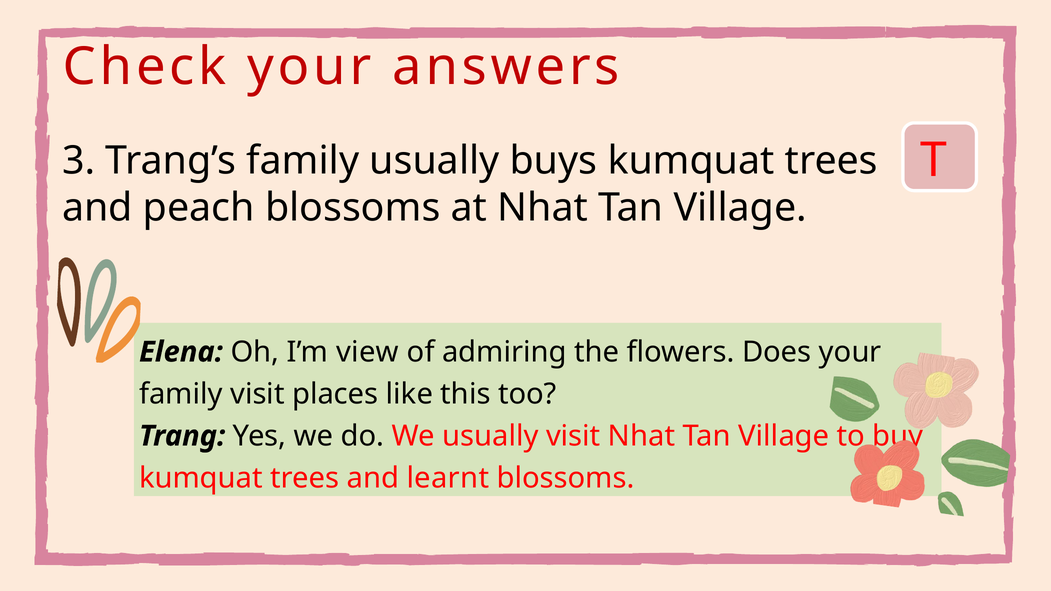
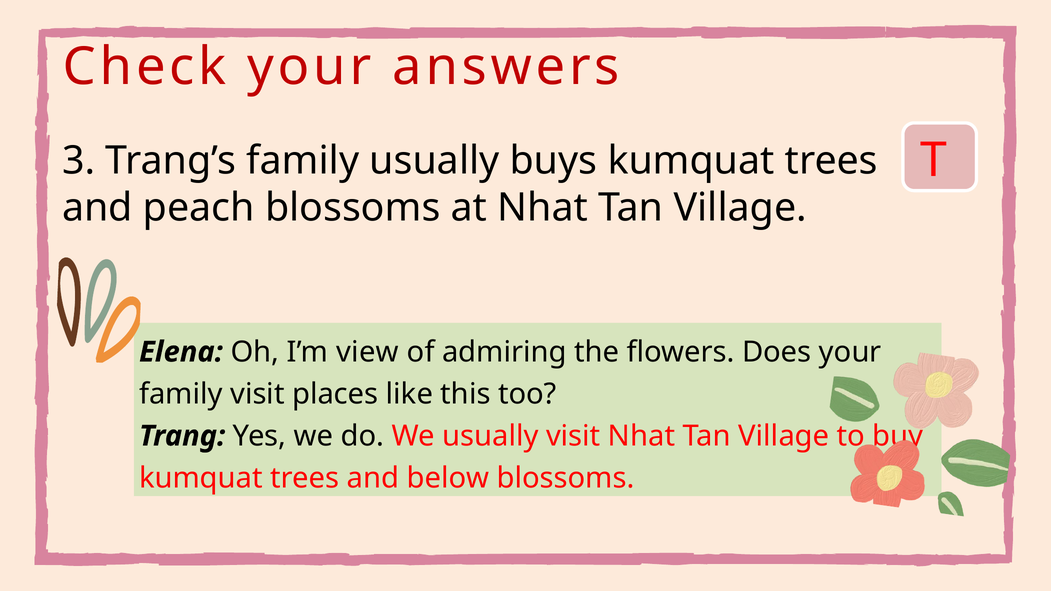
learnt: learnt -> below
